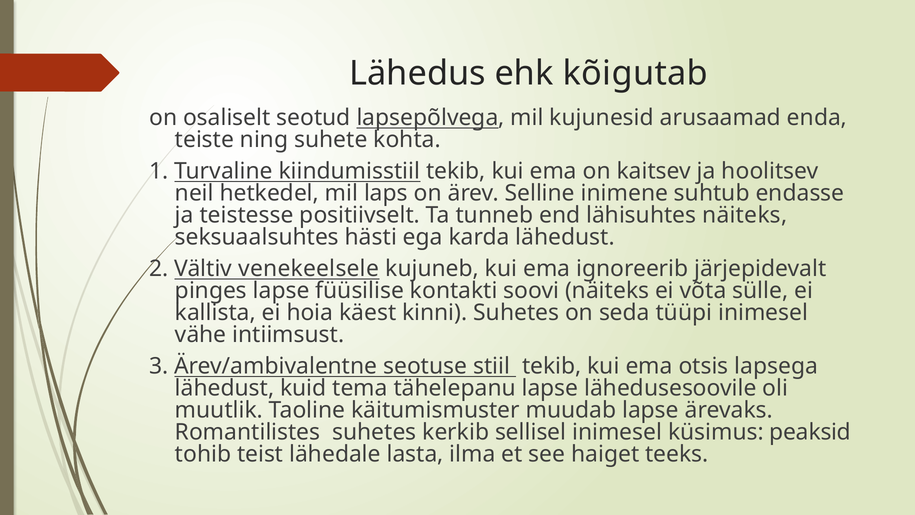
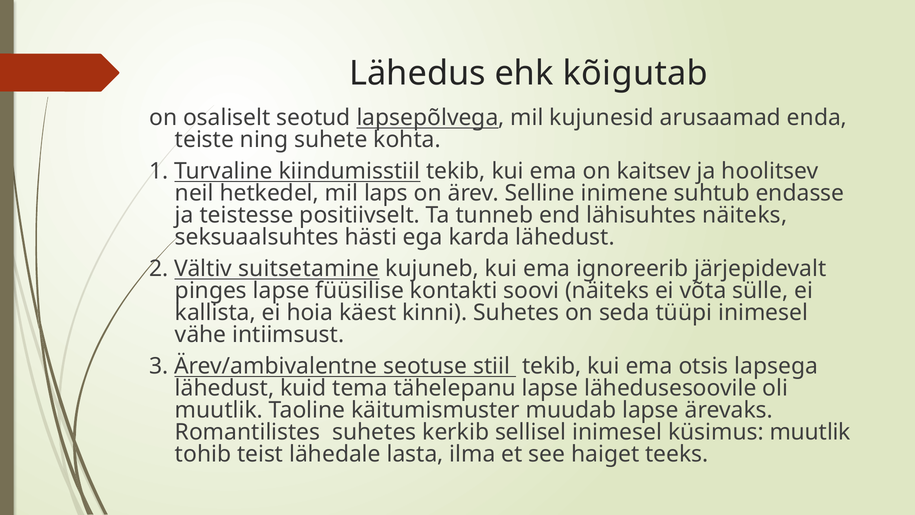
venekeelsele: venekeelsele -> suitsetamine
küsimus peaksid: peaksid -> muutlik
